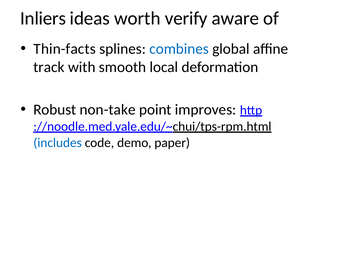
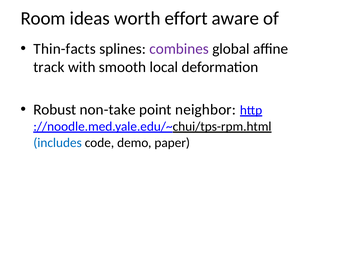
Inliers: Inliers -> Room
verify: verify -> effort
combines colour: blue -> purple
improves: improves -> neighbor
